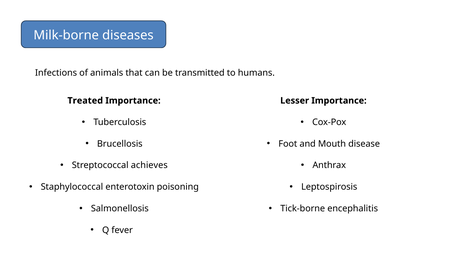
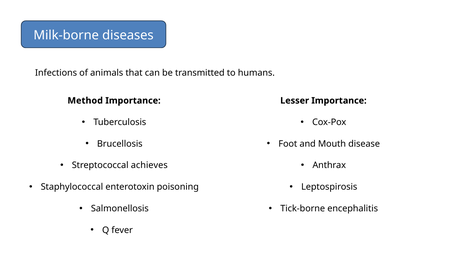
Treated: Treated -> Method
